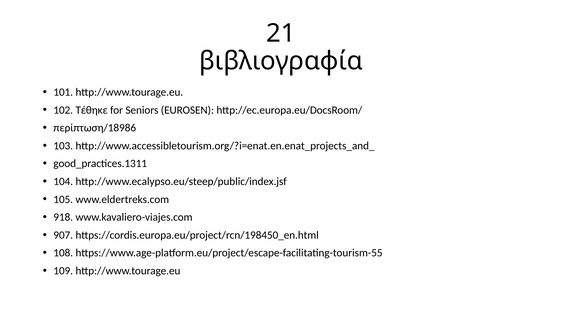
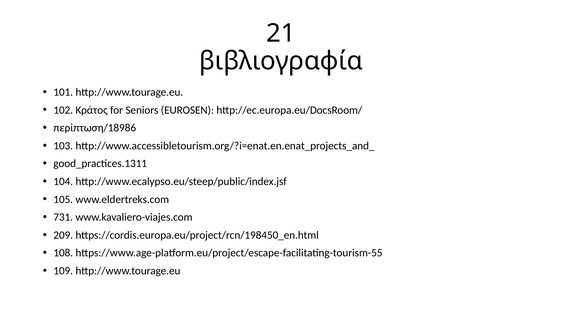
Τέθηκε: Τέθηκε -> Κράτος
918: 918 -> 731
907: 907 -> 209
